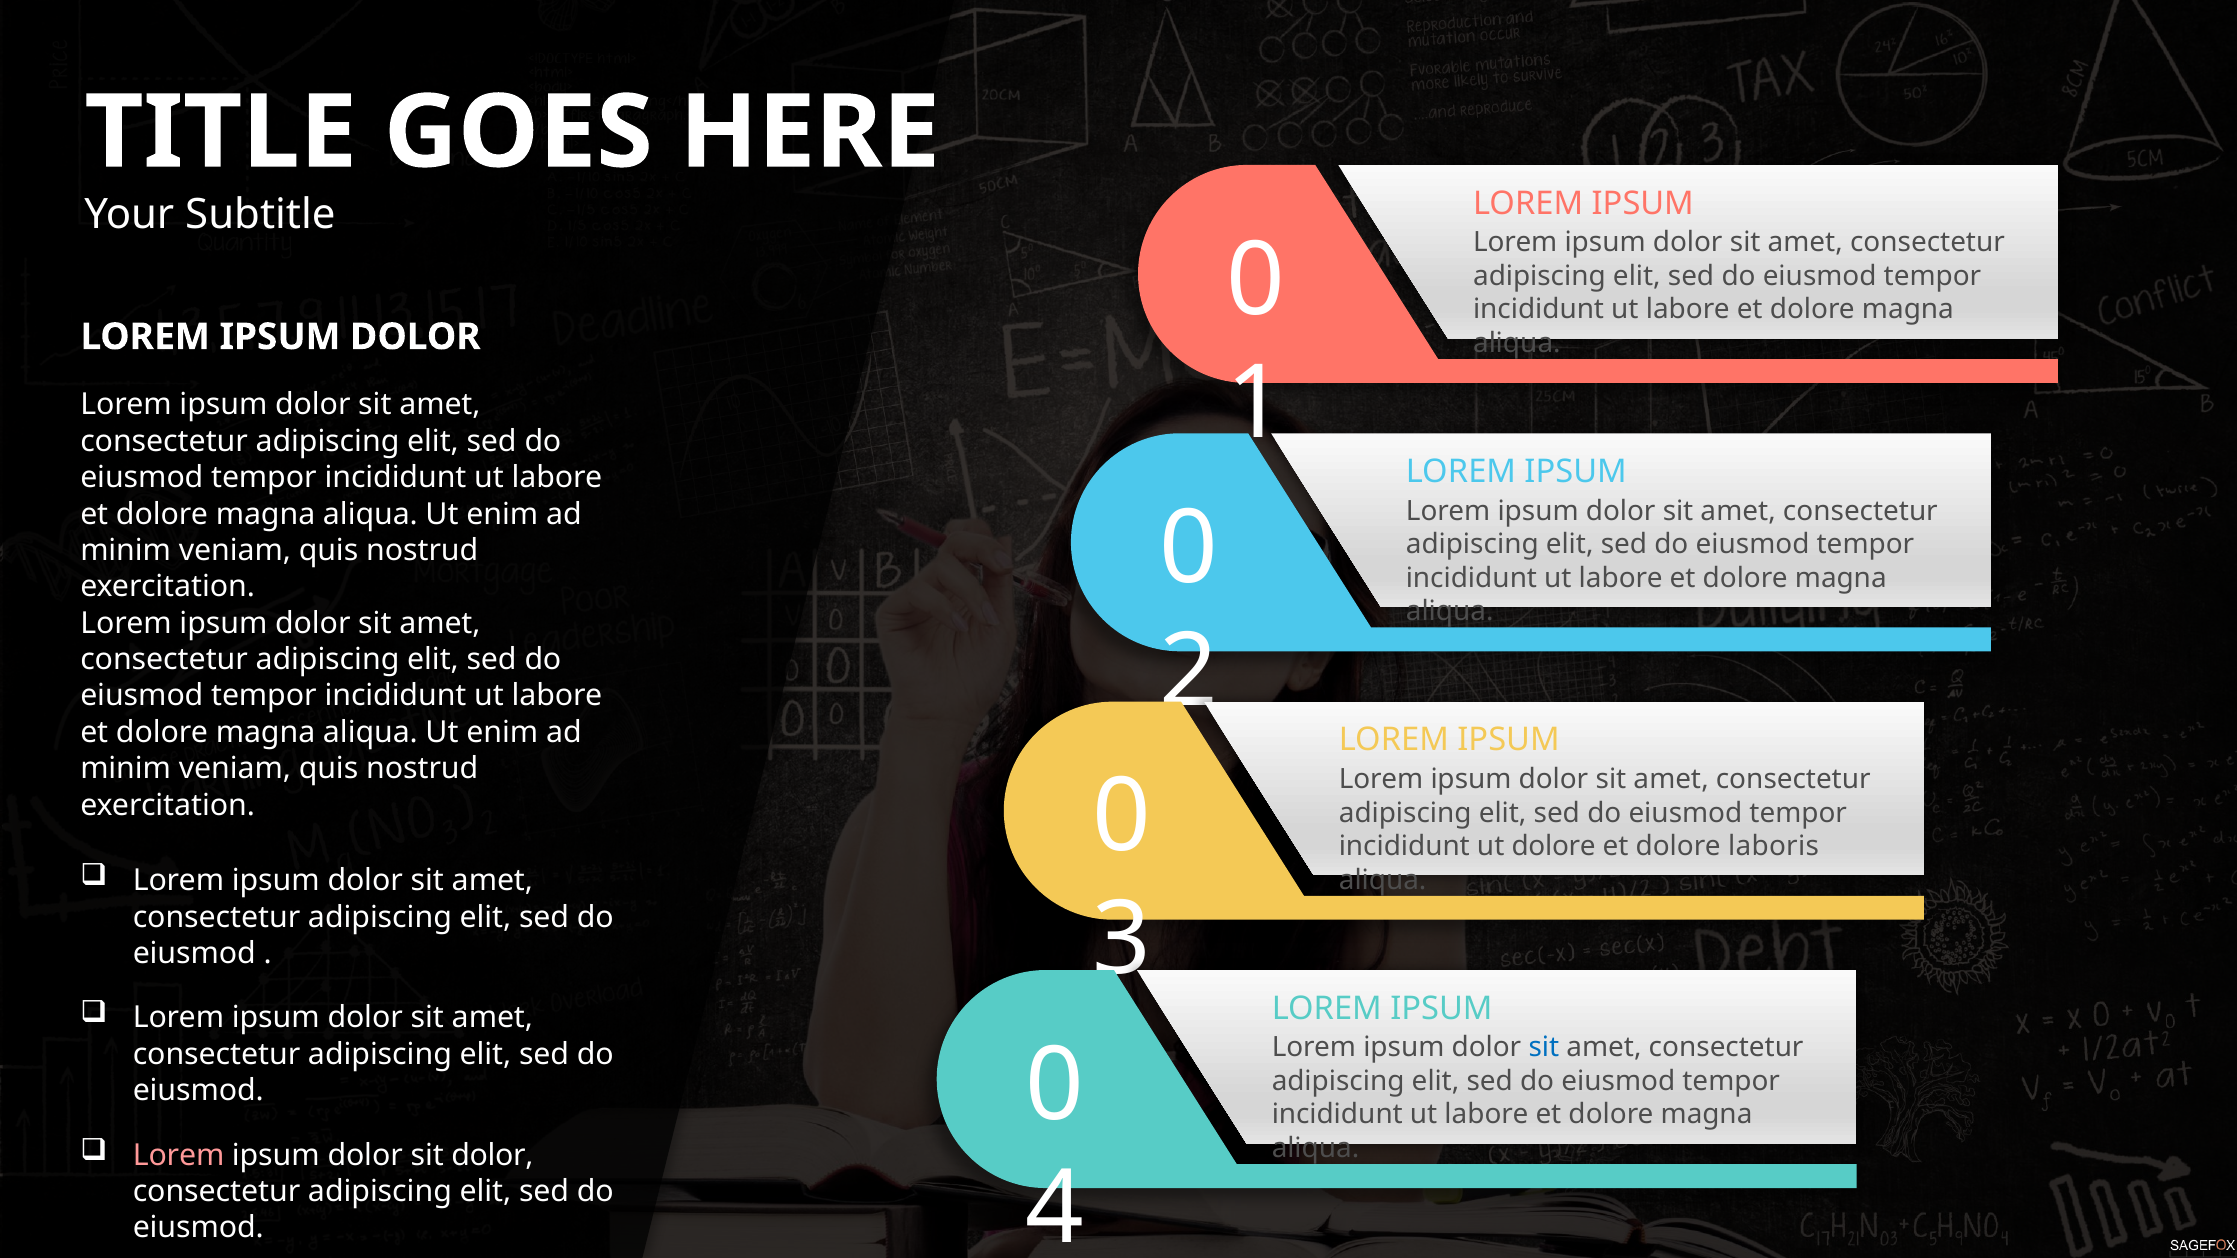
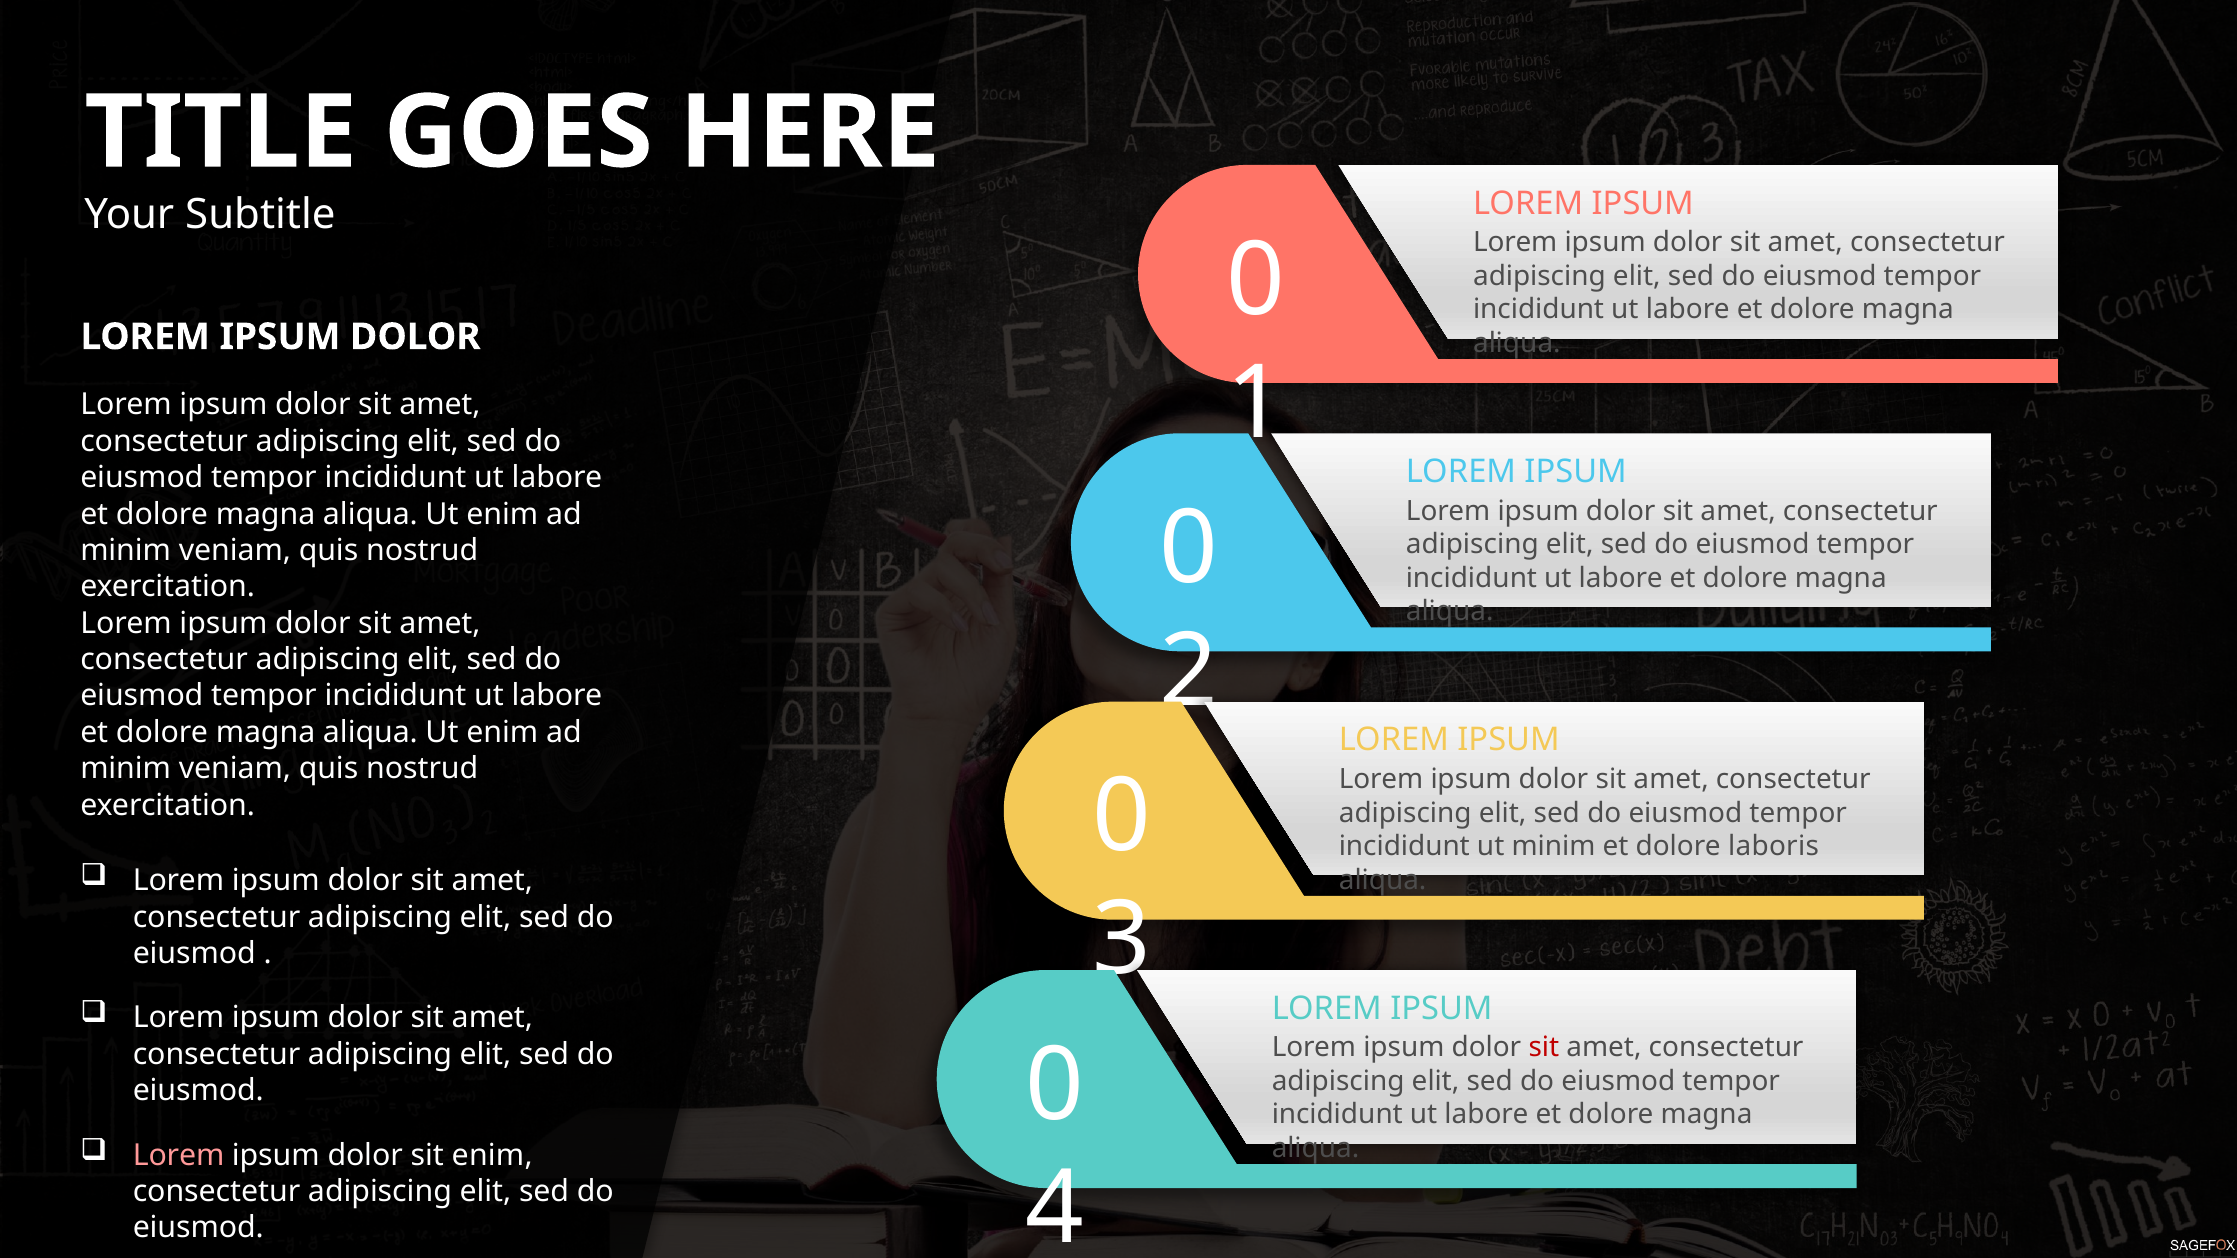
ut dolore: dolore -> minim
sit at (1544, 1048) colour: blue -> red
sit dolor: dolor -> enim
